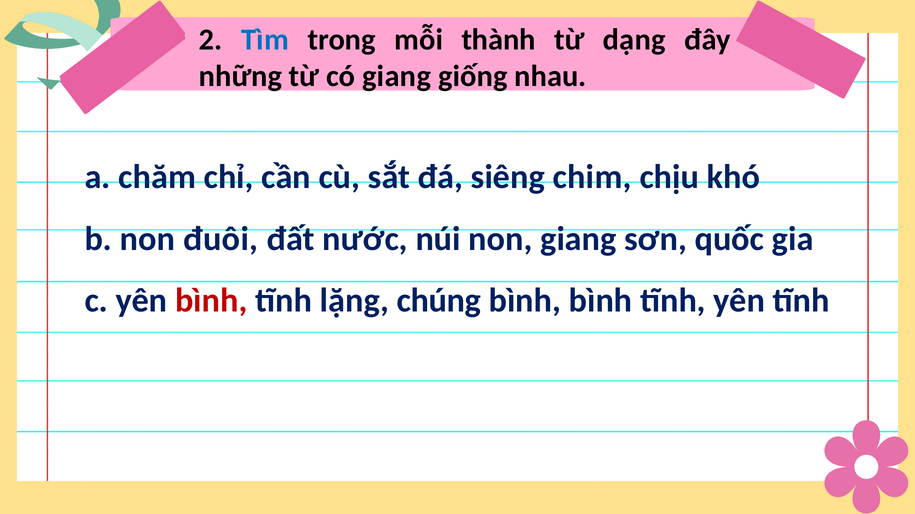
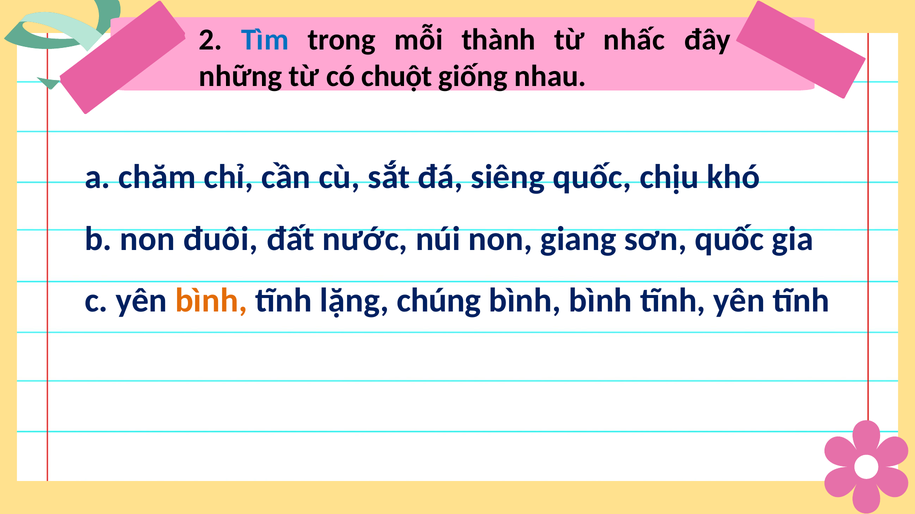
dạng: dạng -> nhấc
có giang: giang -> chuột
siêng chim: chim -> quốc
bình at (211, 301) colour: red -> orange
